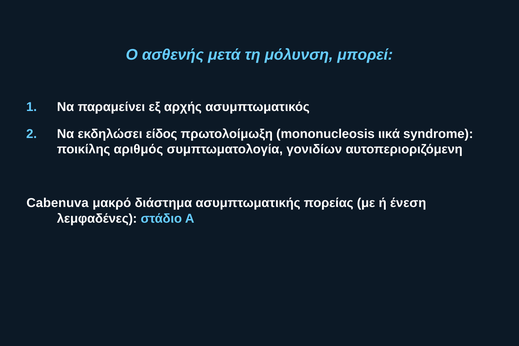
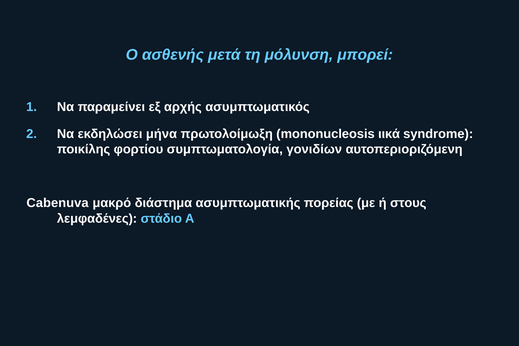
είδος: είδος -> μήνα
αριθμός: αριθμός -> φορτίου
ένεση: ένεση -> στους
